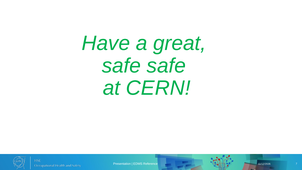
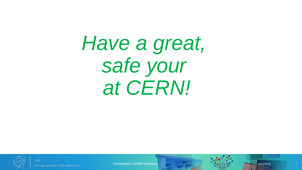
safe safe: safe -> your
